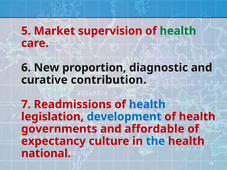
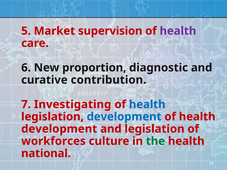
health at (178, 31) colour: green -> purple
Readmissions: Readmissions -> Investigating
governments at (59, 129): governments -> development
and affordable: affordable -> legislation
expectancy: expectancy -> workforces
the colour: blue -> green
